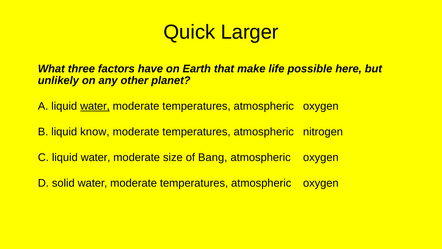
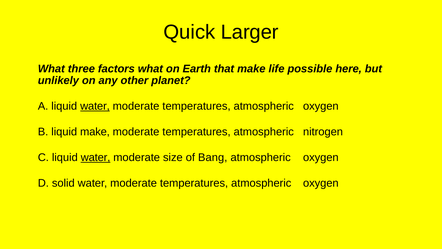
factors have: have -> what
liquid know: know -> make
water at (96, 157) underline: none -> present
